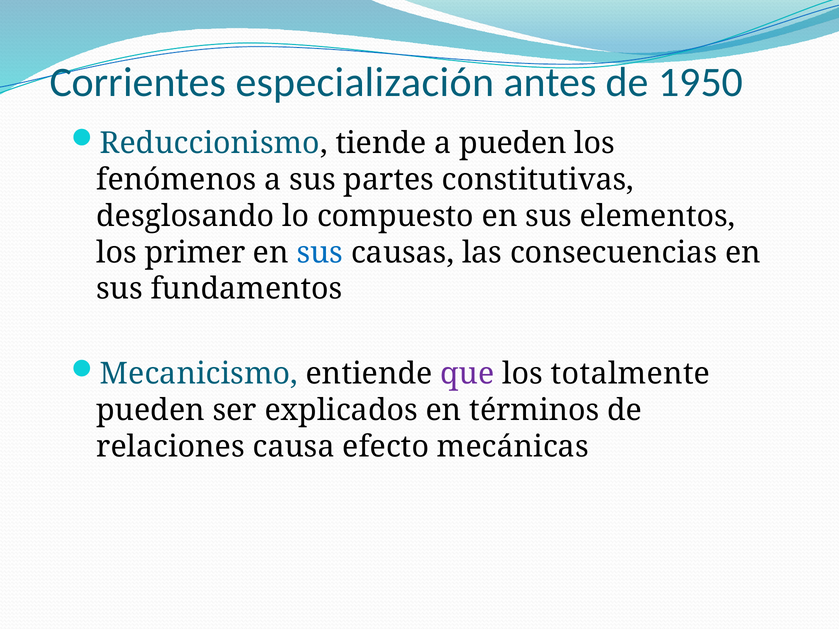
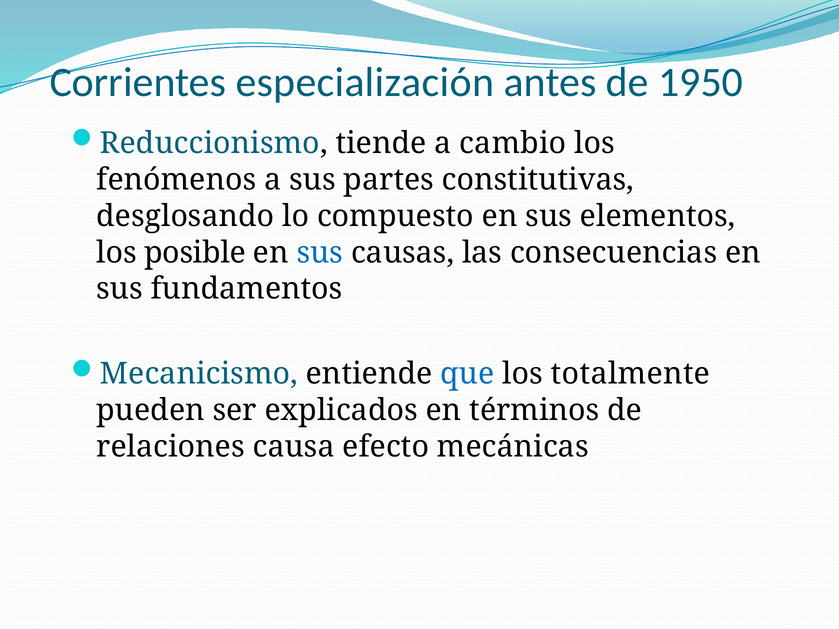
a pueden: pueden -> cambio
primer: primer -> posible
que colour: purple -> blue
